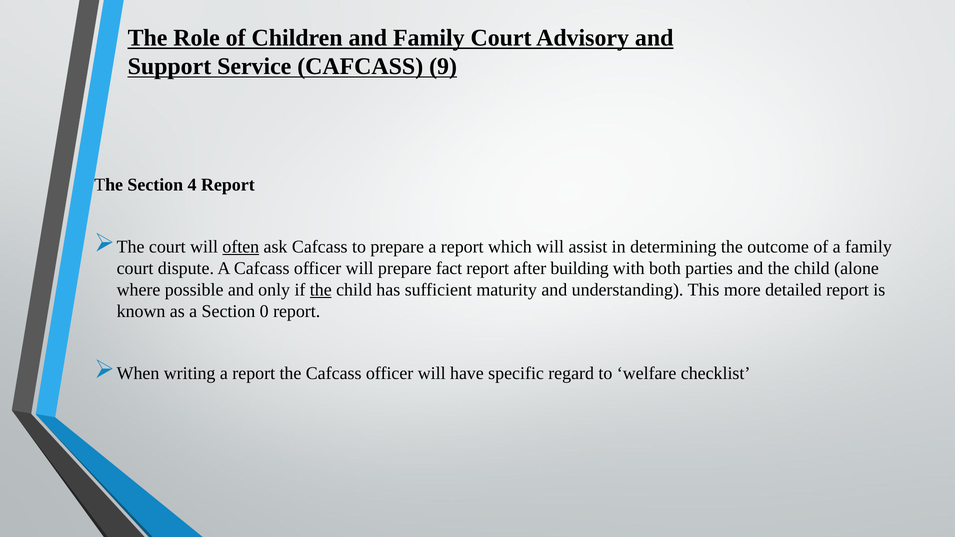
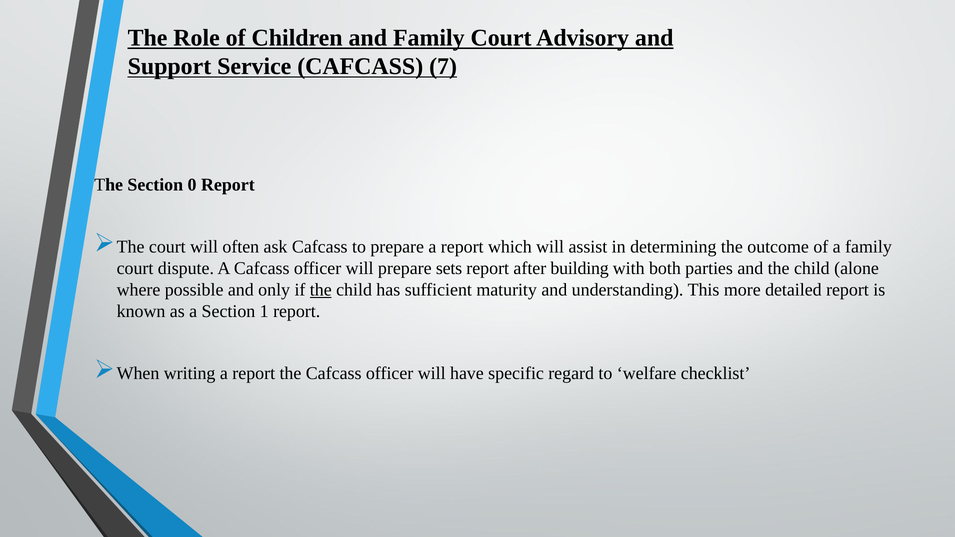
9: 9 -> 7
4: 4 -> 0
often underline: present -> none
fact: fact -> sets
0: 0 -> 1
